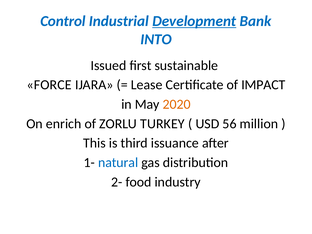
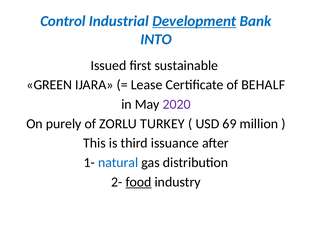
FORCE: FORCE -> GREEN
IMPACT: IMPACT -> BEHALF
2020 colour: orange -> purple
enrich: enrich -> purely
56: 56 -> 69
food underline: none -> present
